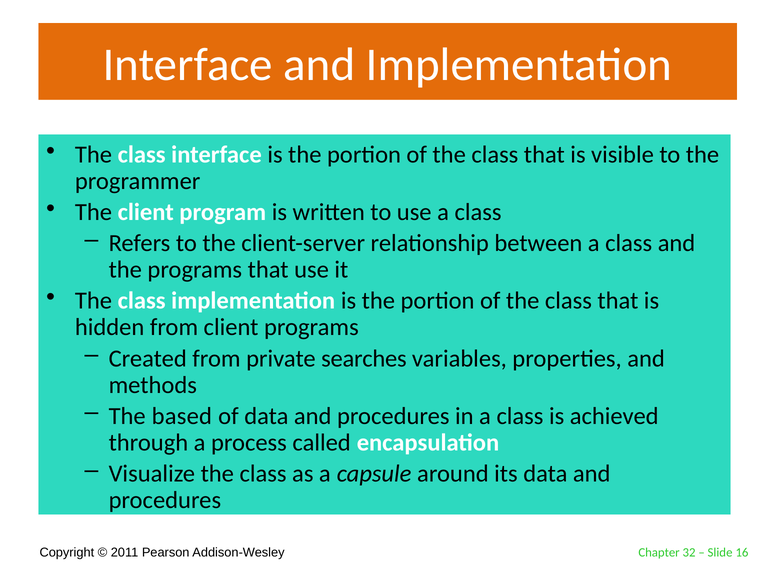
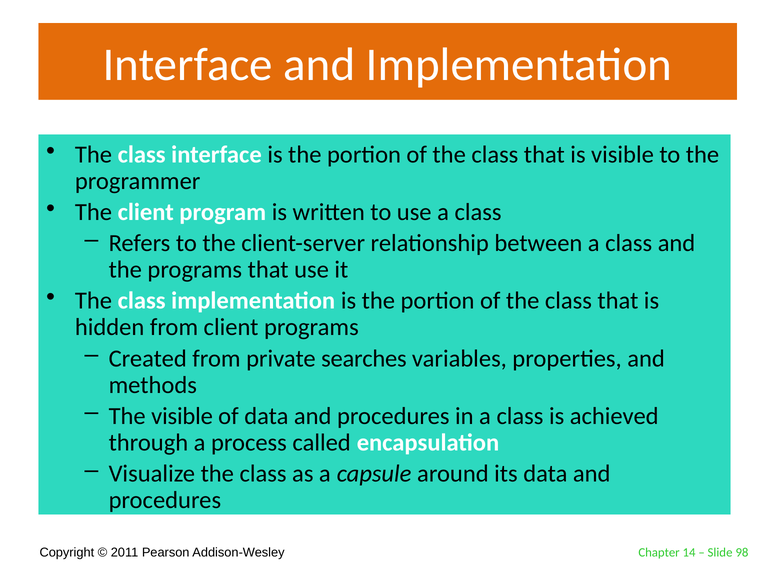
The based: based -> visible
32: 32 -> 14
16: 16 -> 98
